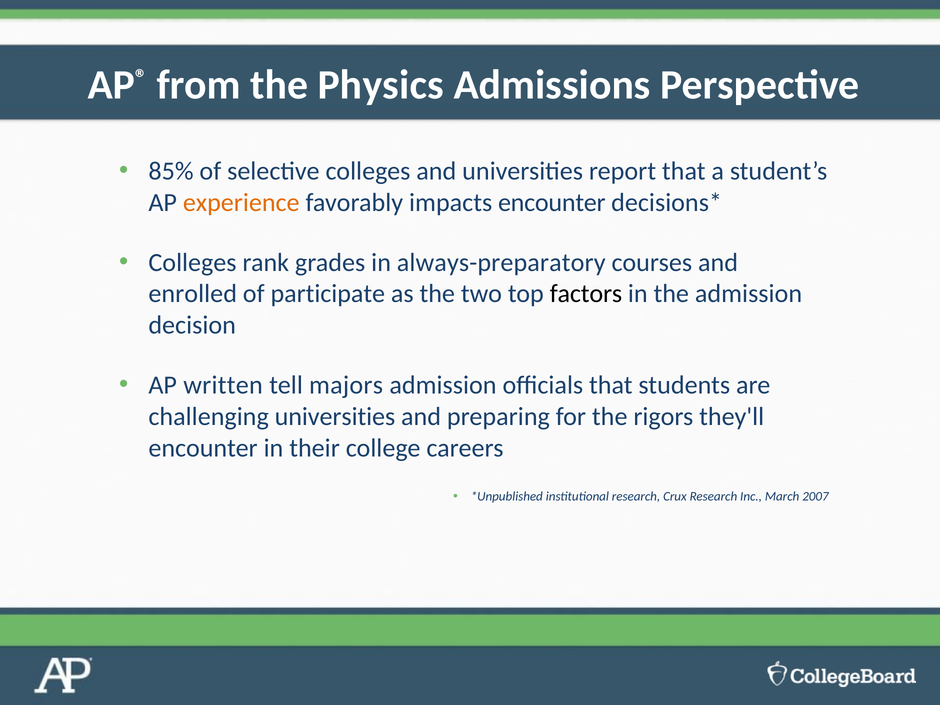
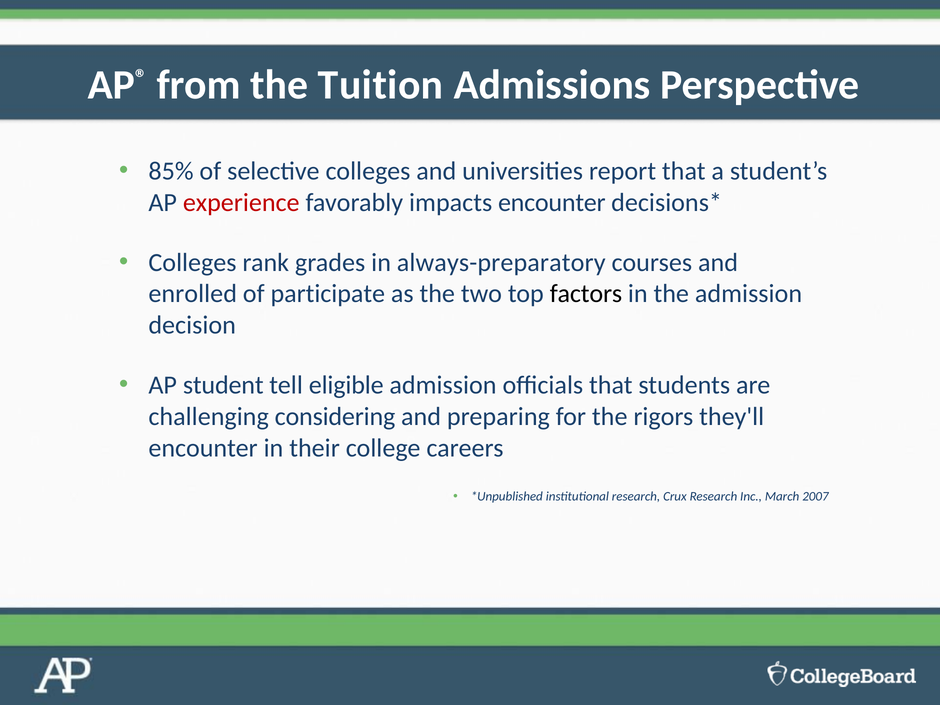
Physics: Physics -> Tuition
experience colour: orange -> red
written: written -> student
majors: majors -> eligible
challenging universities: universities -> considering
